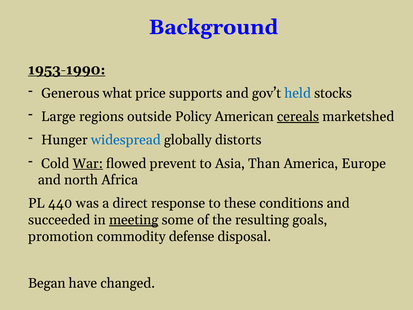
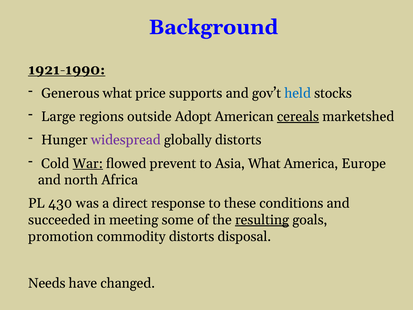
1953-1990: 1953-1990 -> 1921-1990
Policy: Policy -> Adopt
widespread colour: blue -> purple
Asia Than: Than -> What
440: 440 -> 430
meeting underline: present -> none
resulting underline: none -> present
commodity defense: defense -> distorts
Began: Began -> Needs
